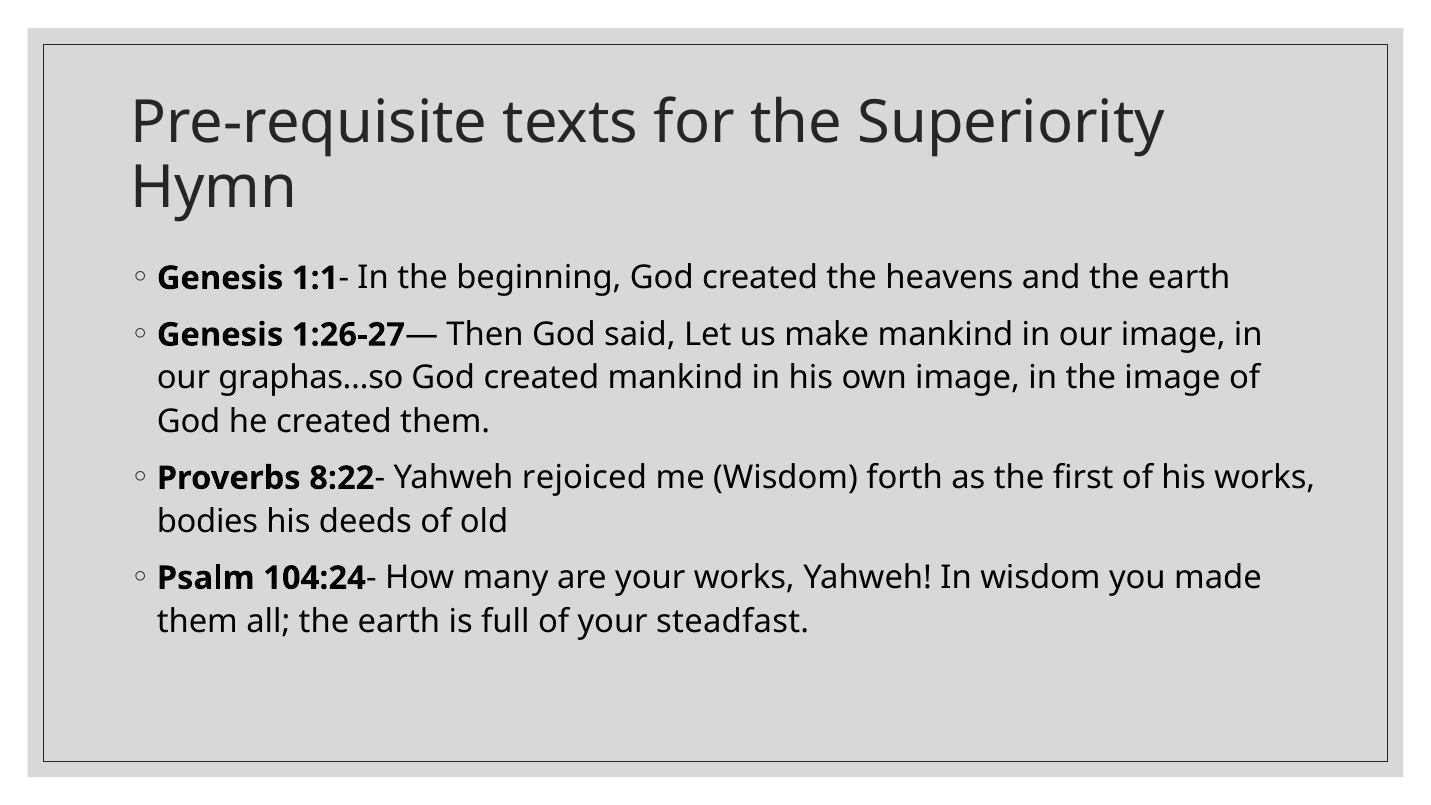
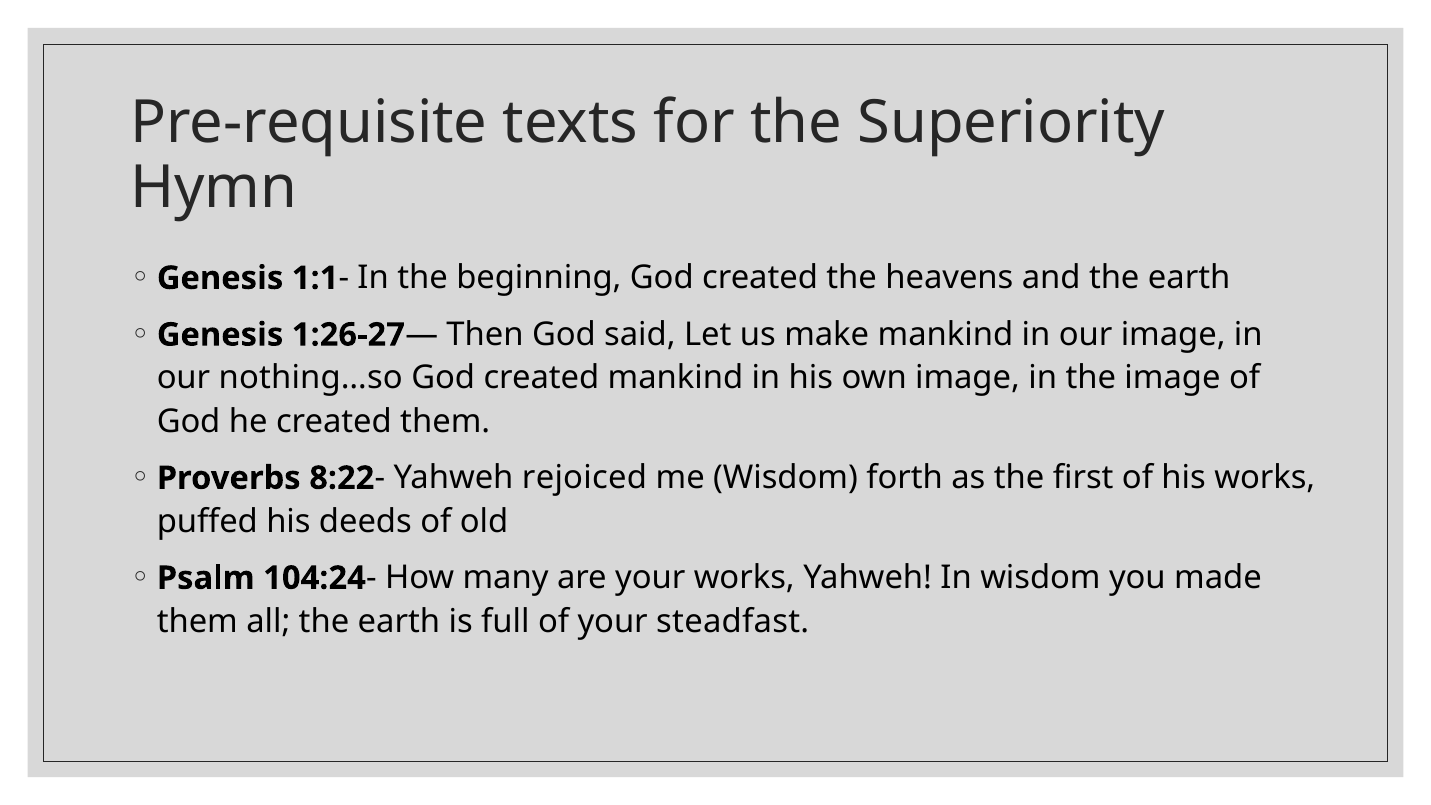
graphas…so: graphas…so -> nothing…so
bodies: bodies -> puffed
